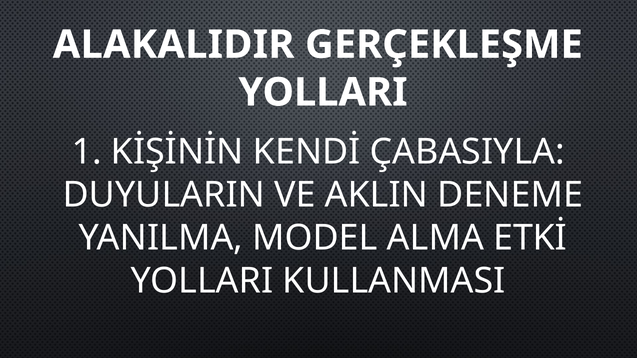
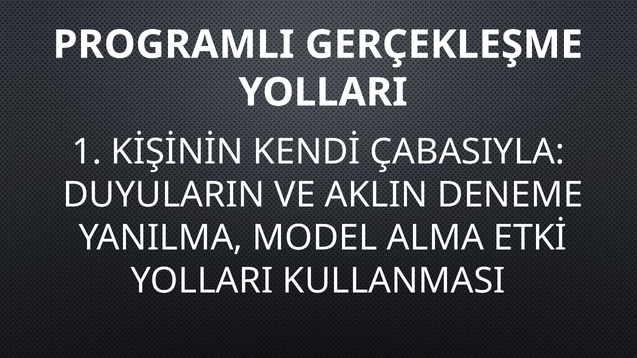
ALAKALIDIR: ALAKALIDIR -> PROGRAMLI
